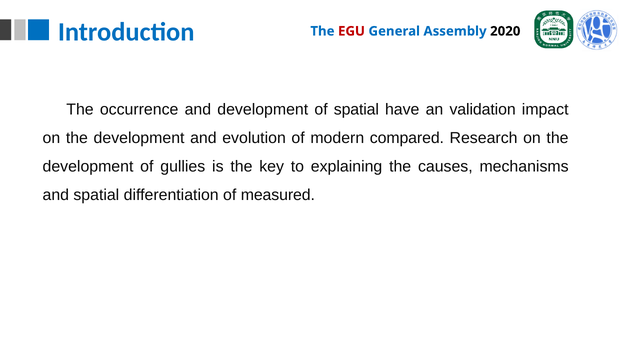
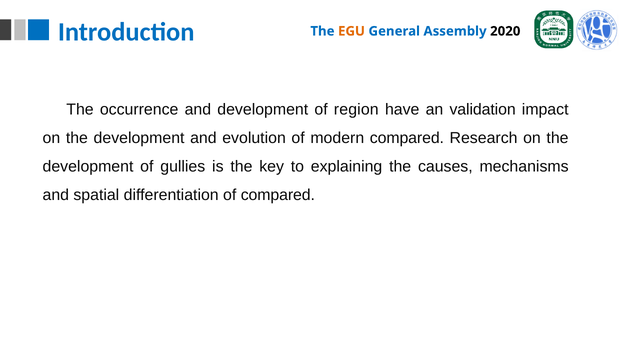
EGU colour: red -> orange
of spatial: spatial -> region
of measured: measured -> compared
